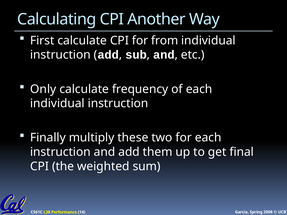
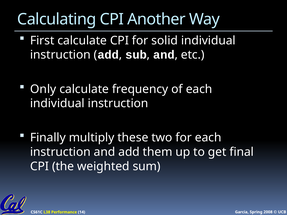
from: from -> solid
